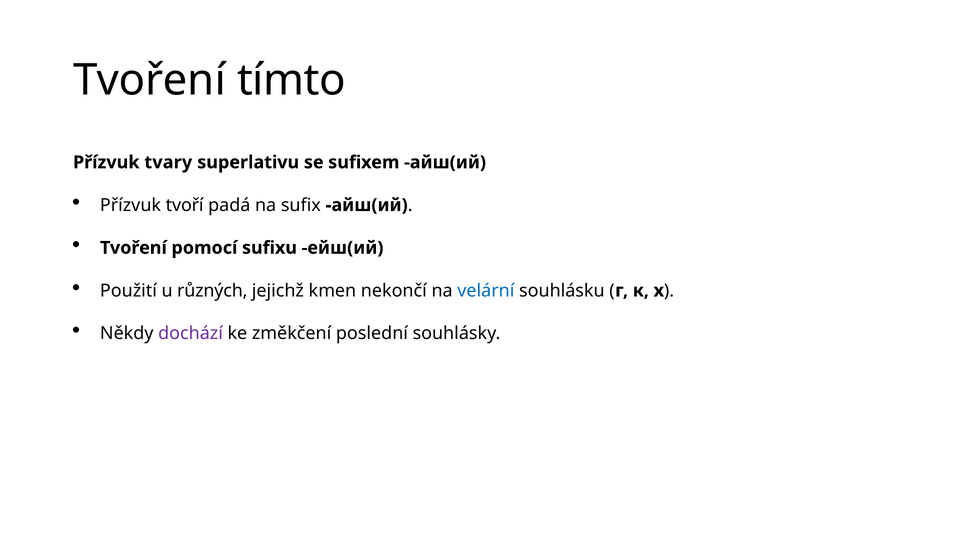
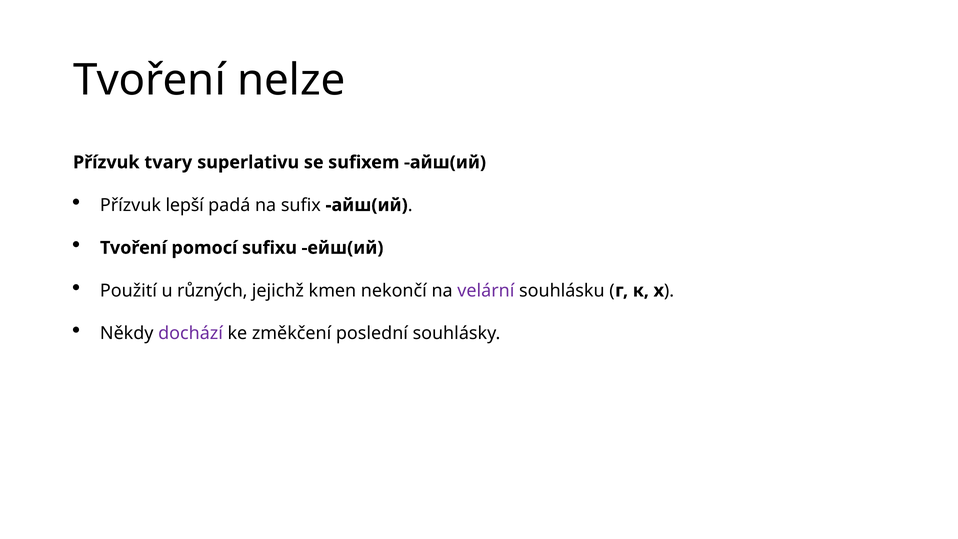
tímto: tímto -> nelze
tvoří: tvoří -> lepší
velární colour: blue -> purple
